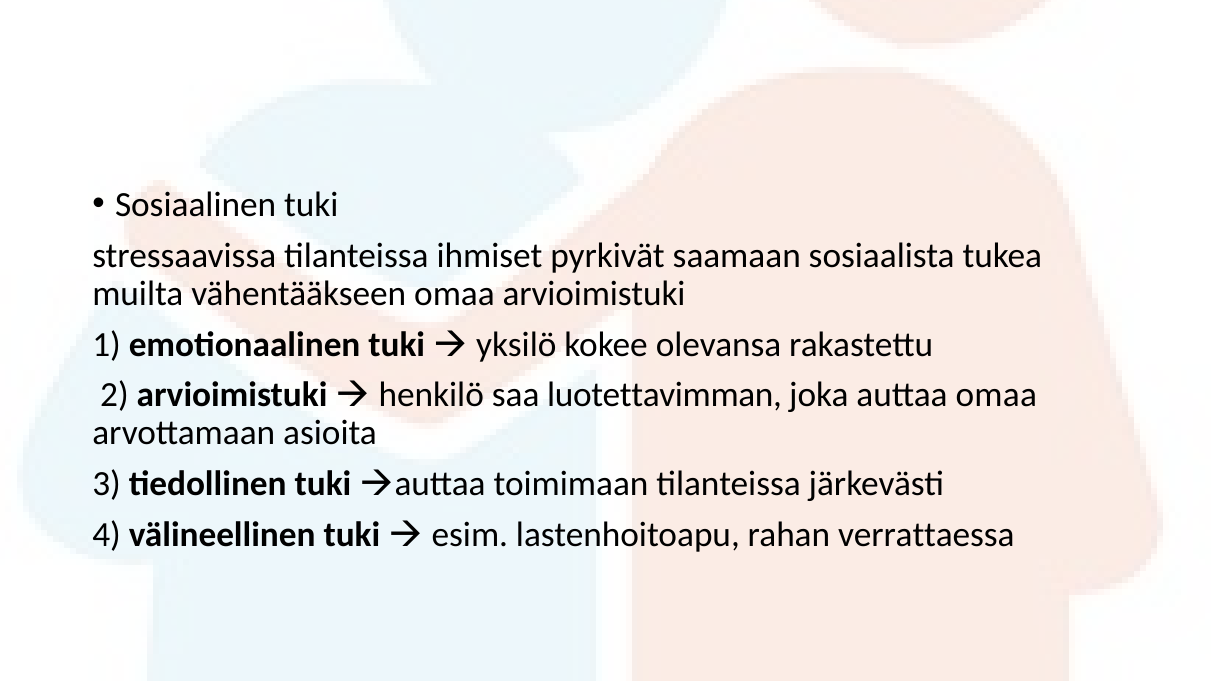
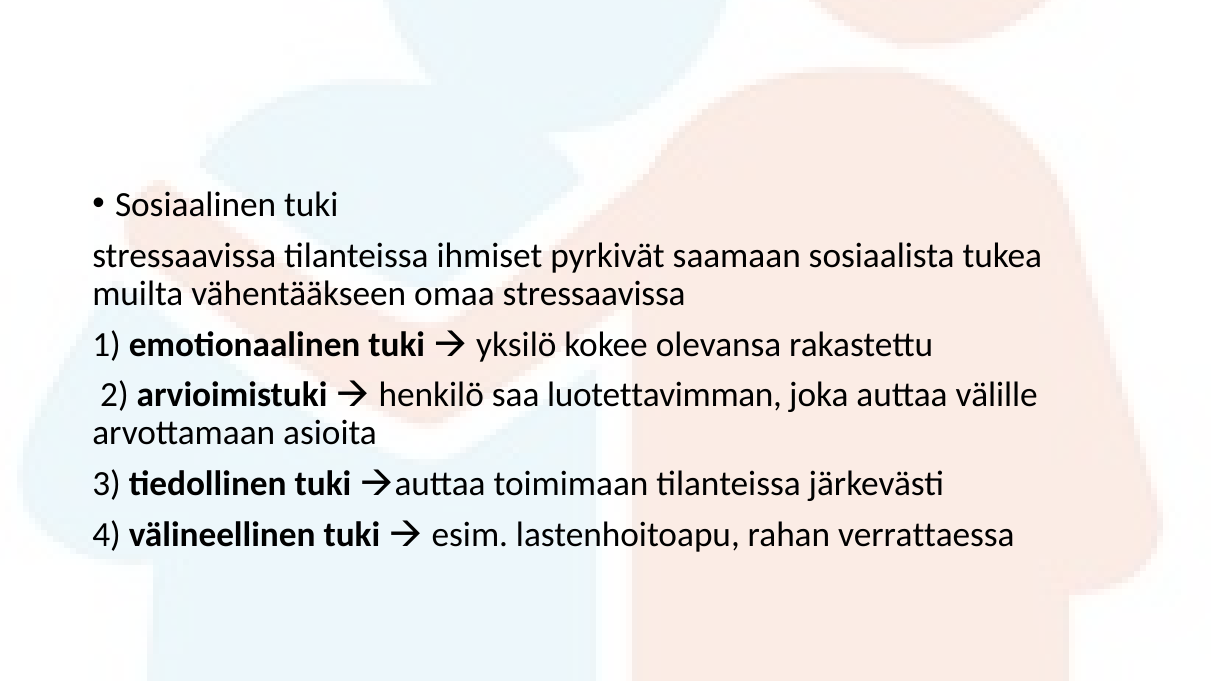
omaa arvioimistuki: arvioimistuki -> stressaavissa
auttaa omaa: omaa -> välille
